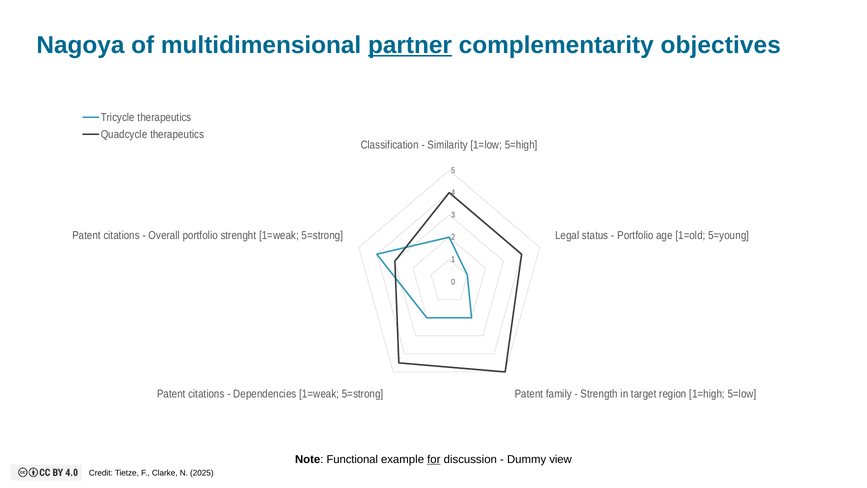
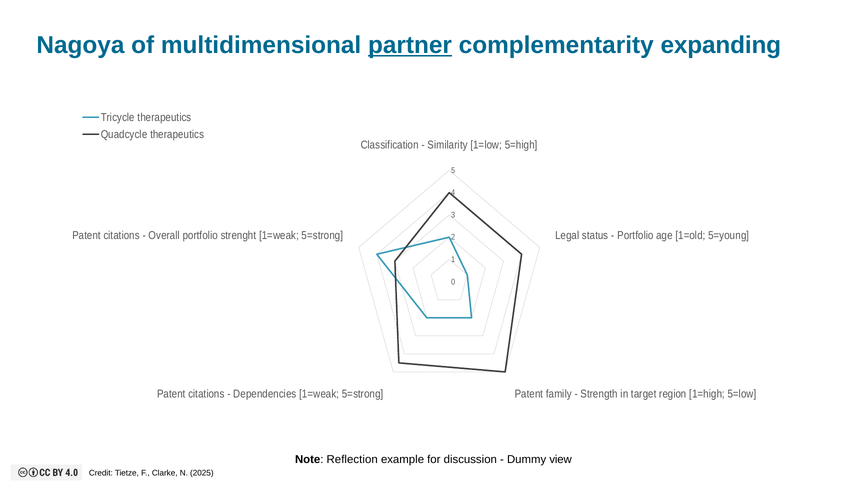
objectives: objectives -> expanding
Functional: Functional -> Reflection
for underline: present -> none
